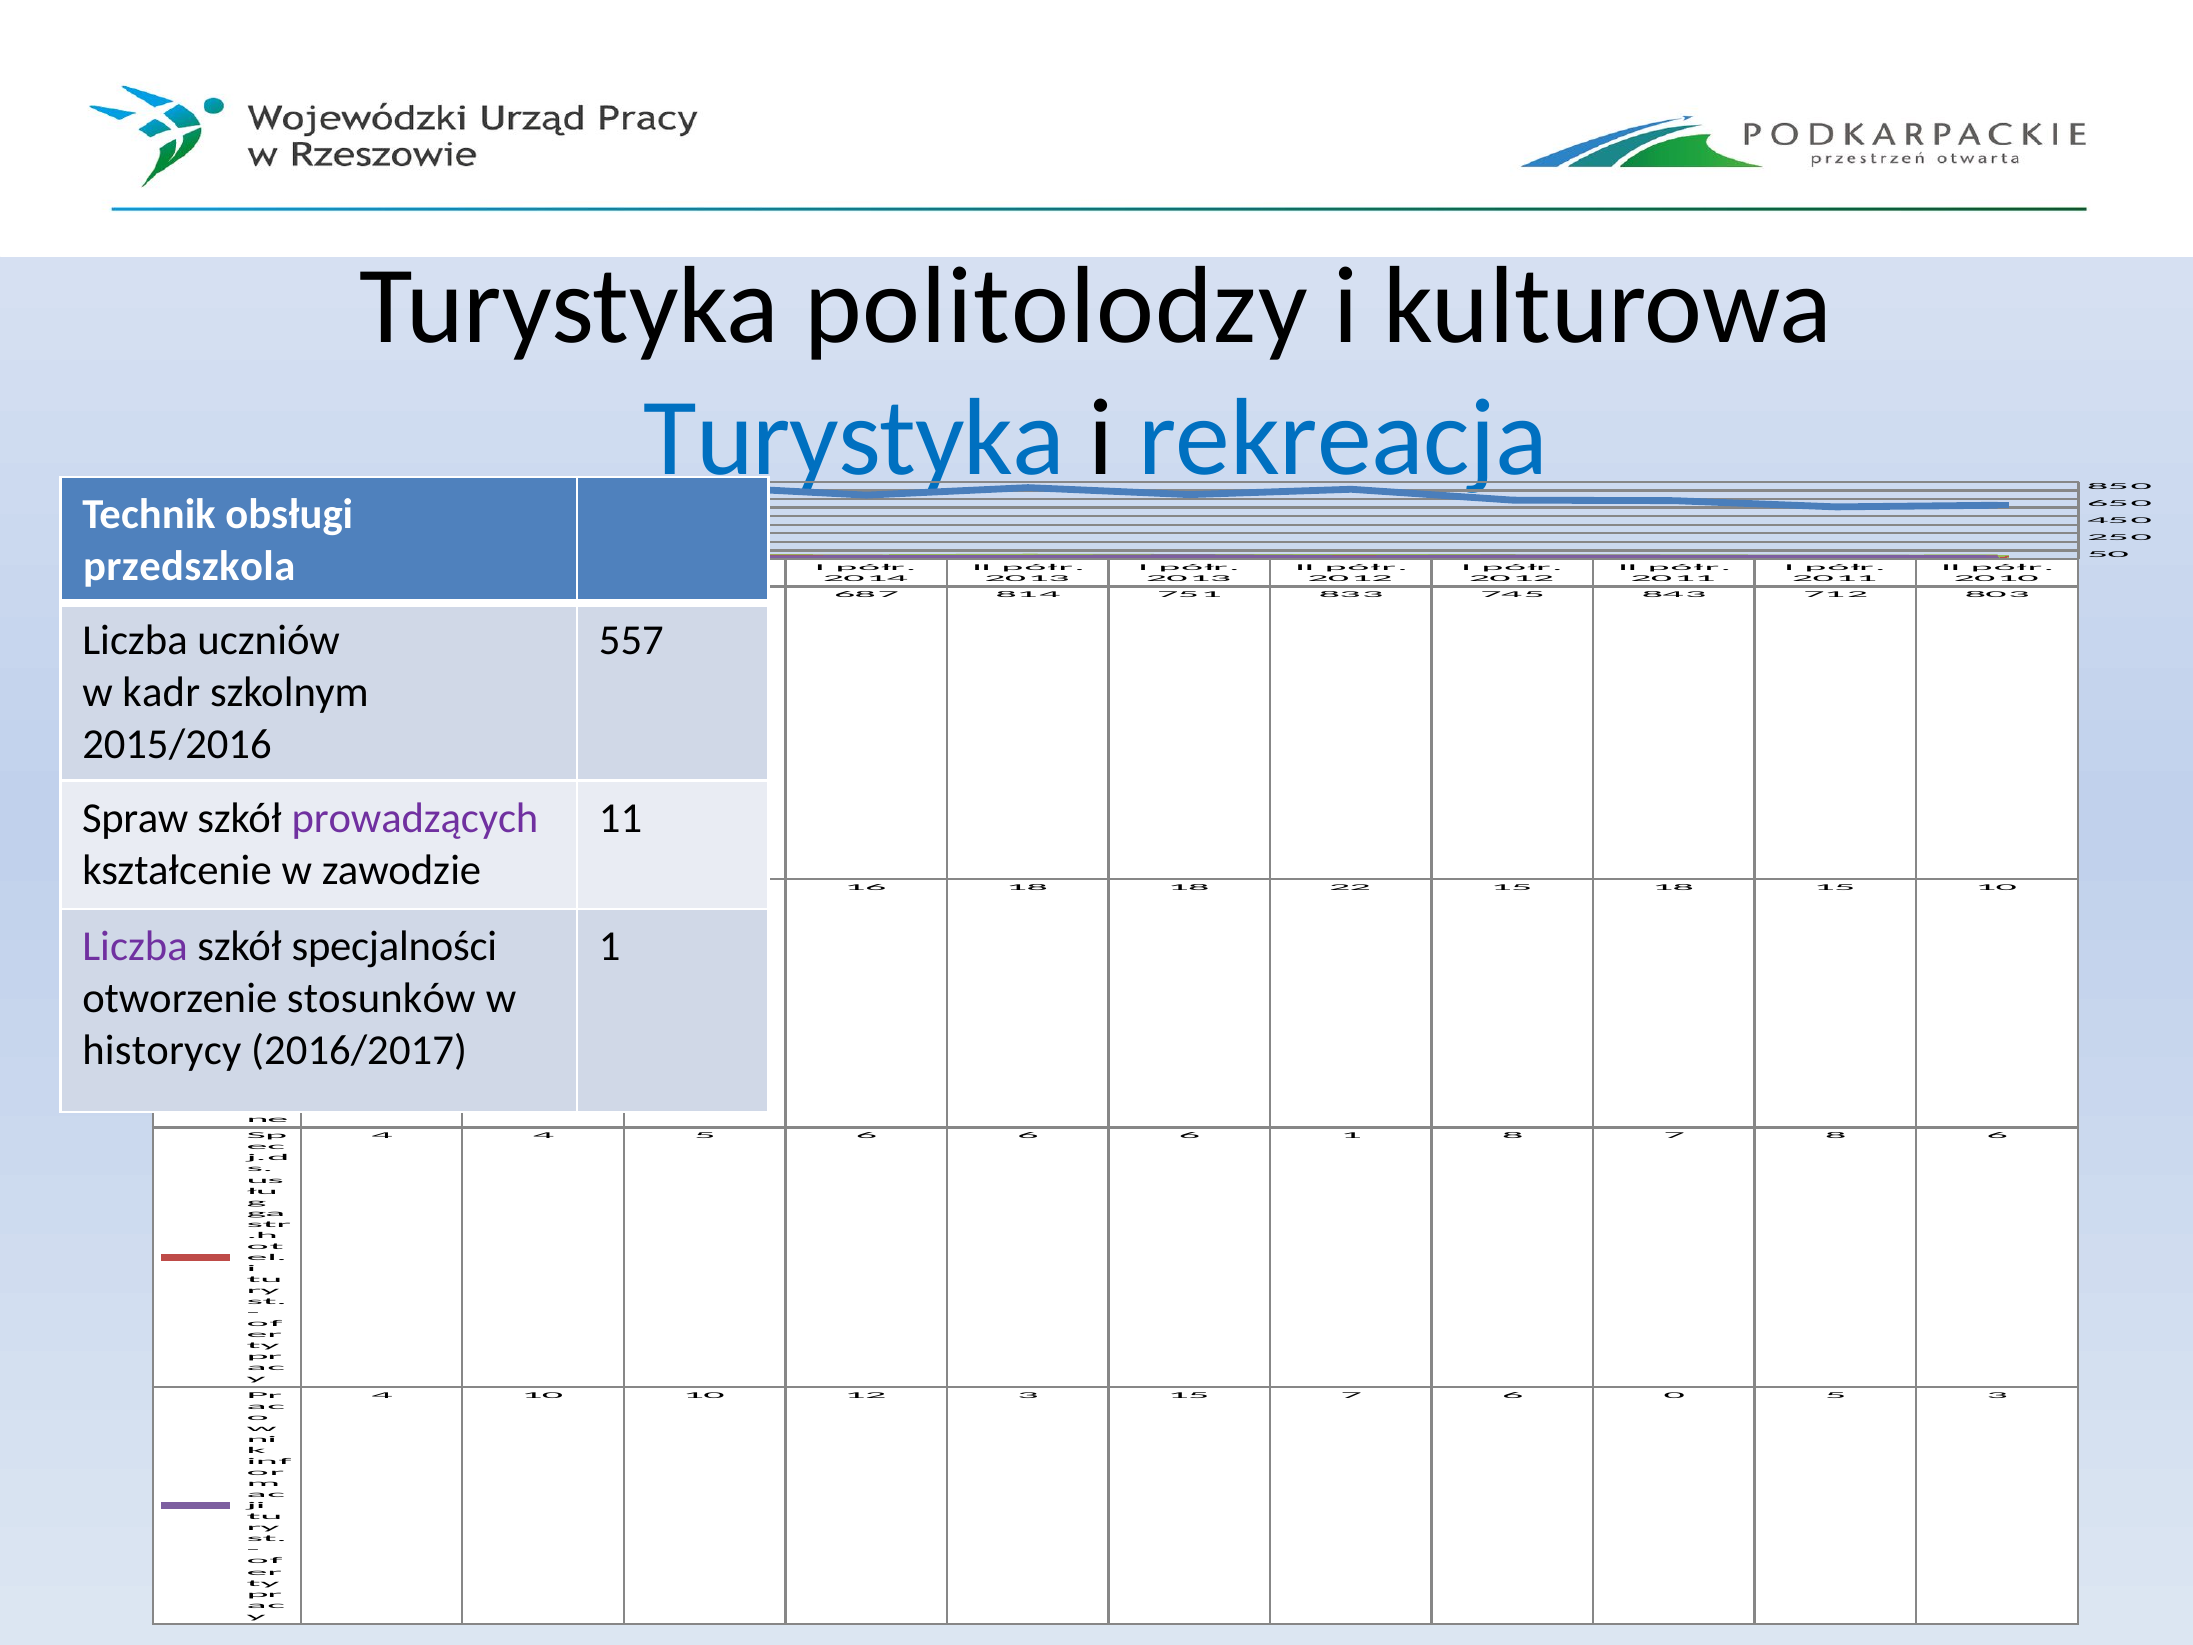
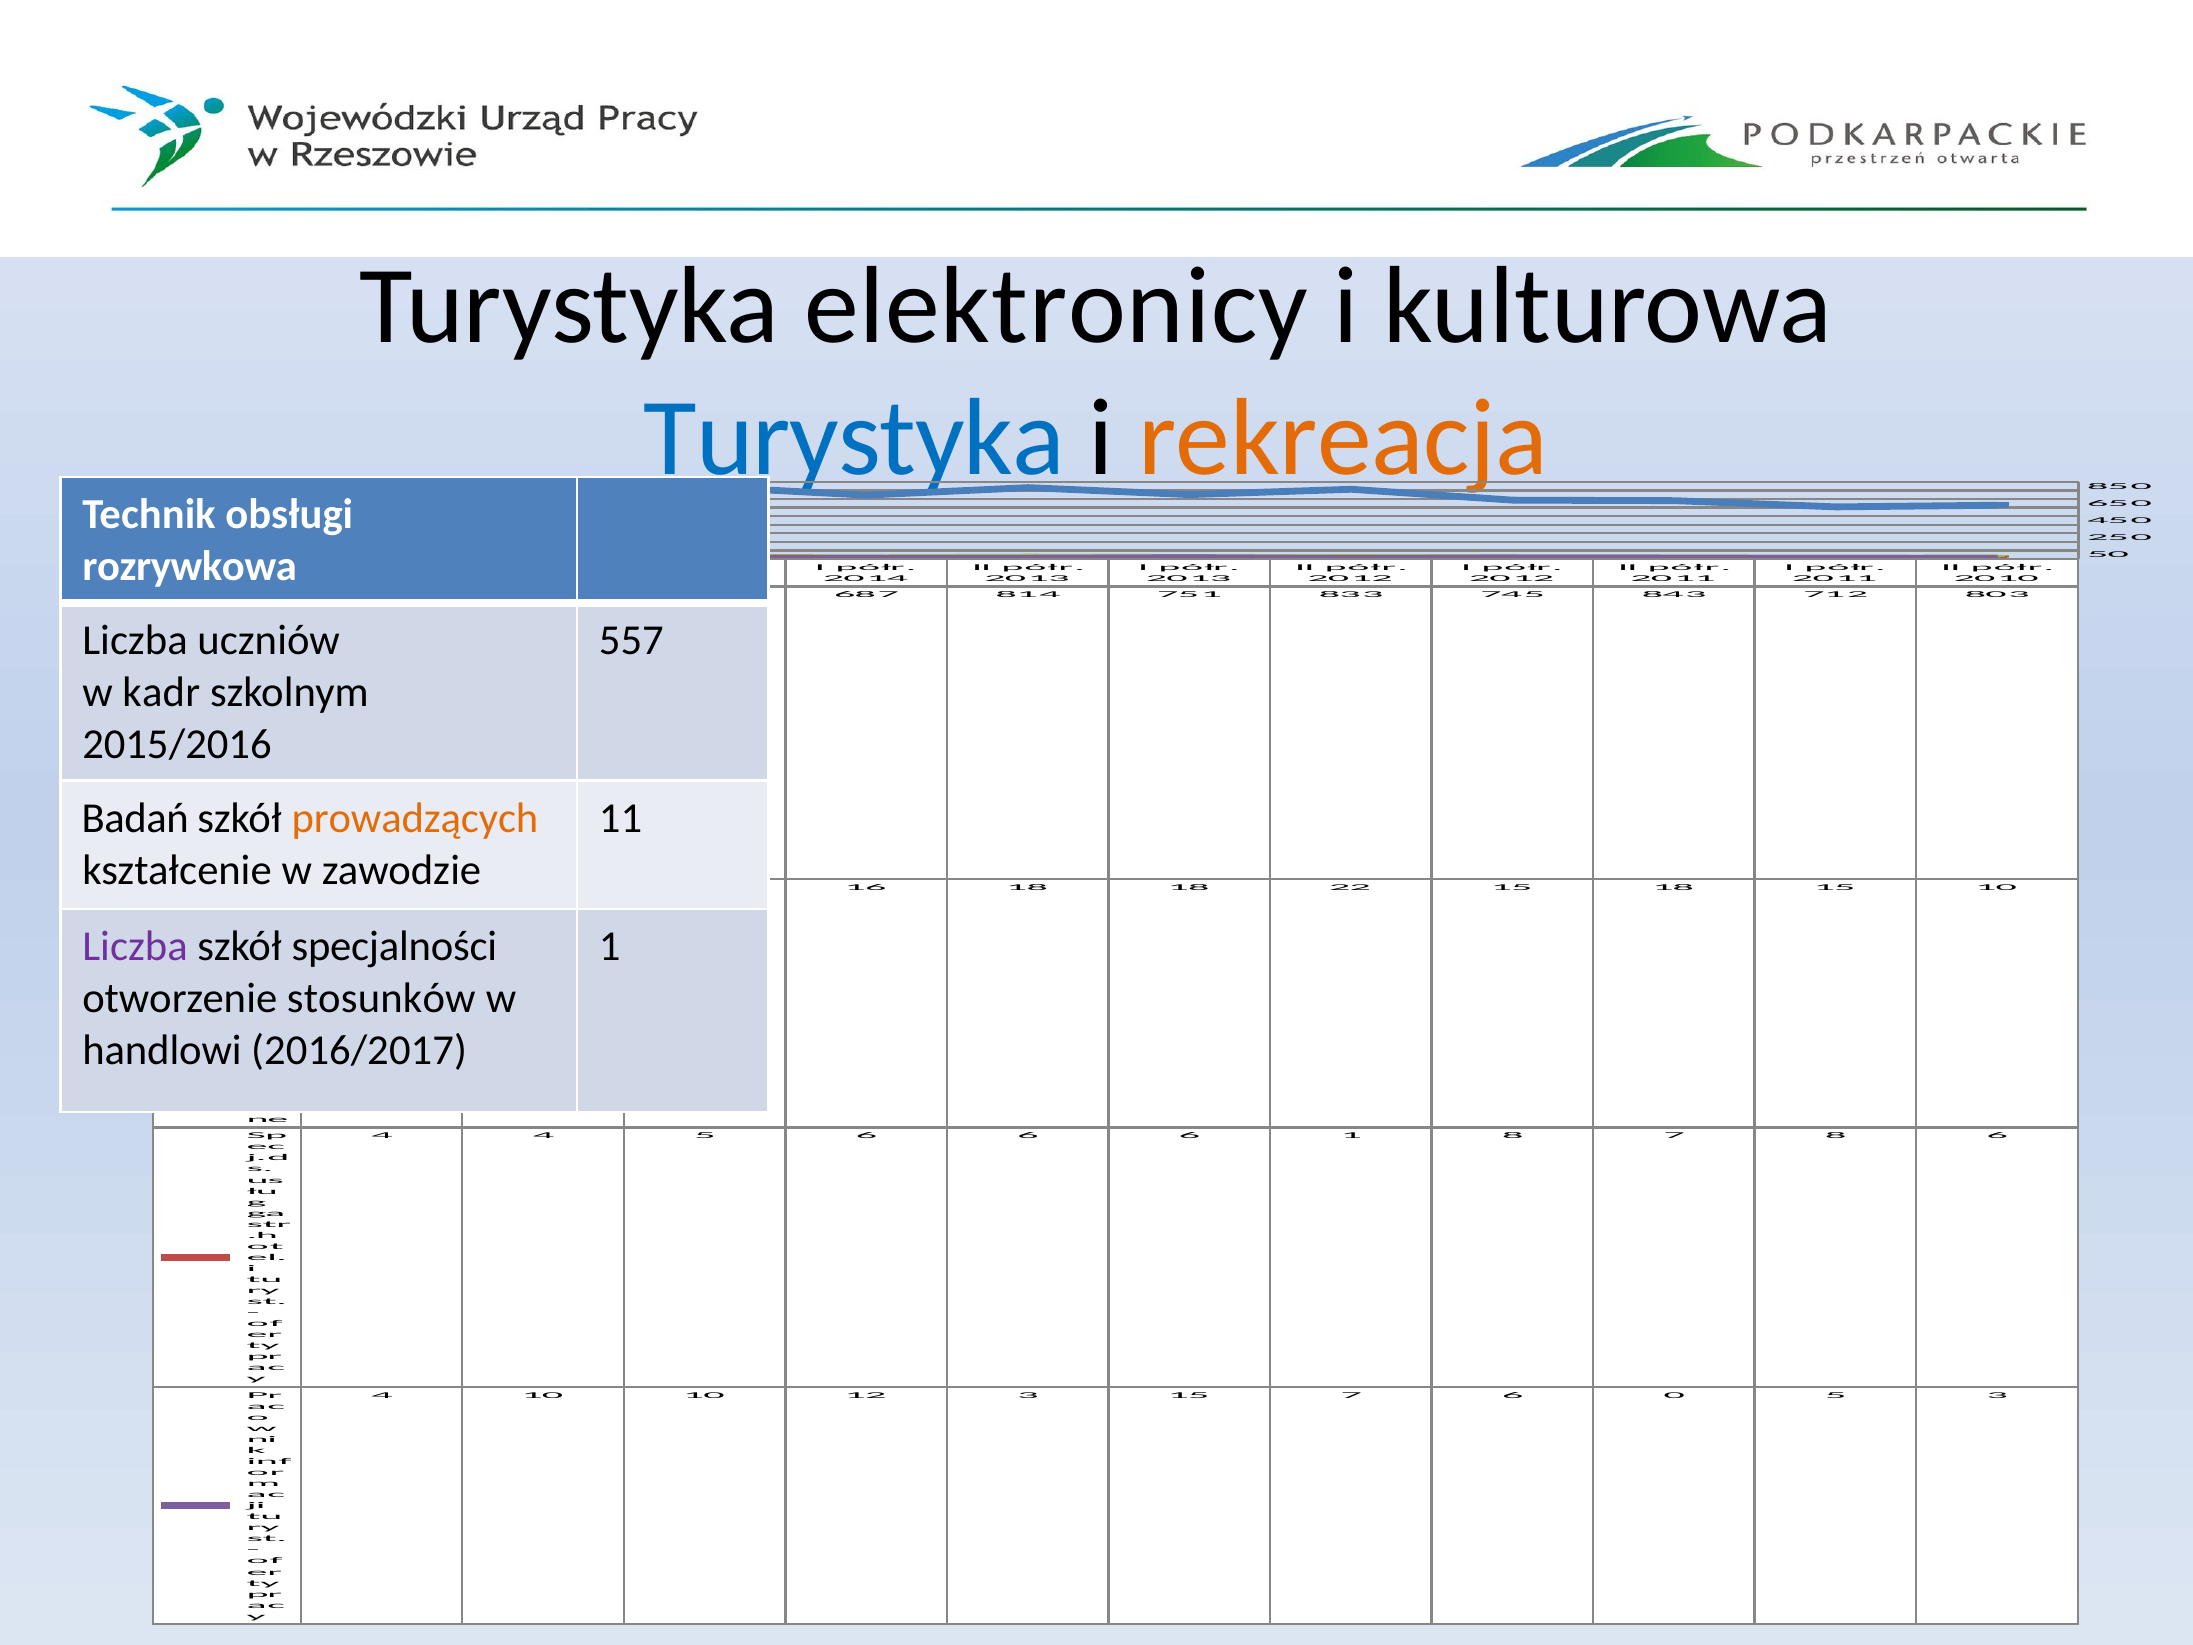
politolodzy: politolodzy -> elektronicy
rekreacja colour: blue -> orange
przedszkola: przedszkola -> rozrywkowa
Spraw: Spraw -> Badań
prowadzących colour: purple -> orange
historycy: historycy -> handlowi
